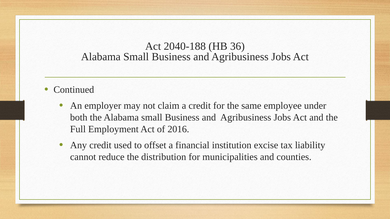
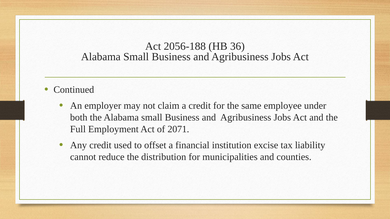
2040-188: 2040-188 -> 2056-188
2016: 2016 -> 2071
